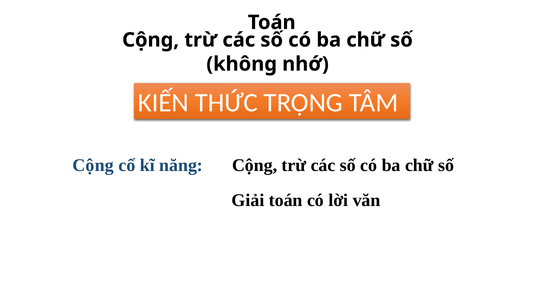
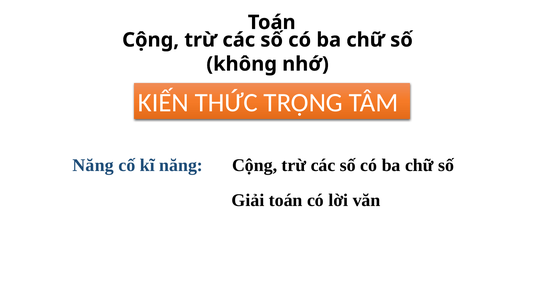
Cộng at (93, 166): Cộng -> Năng
